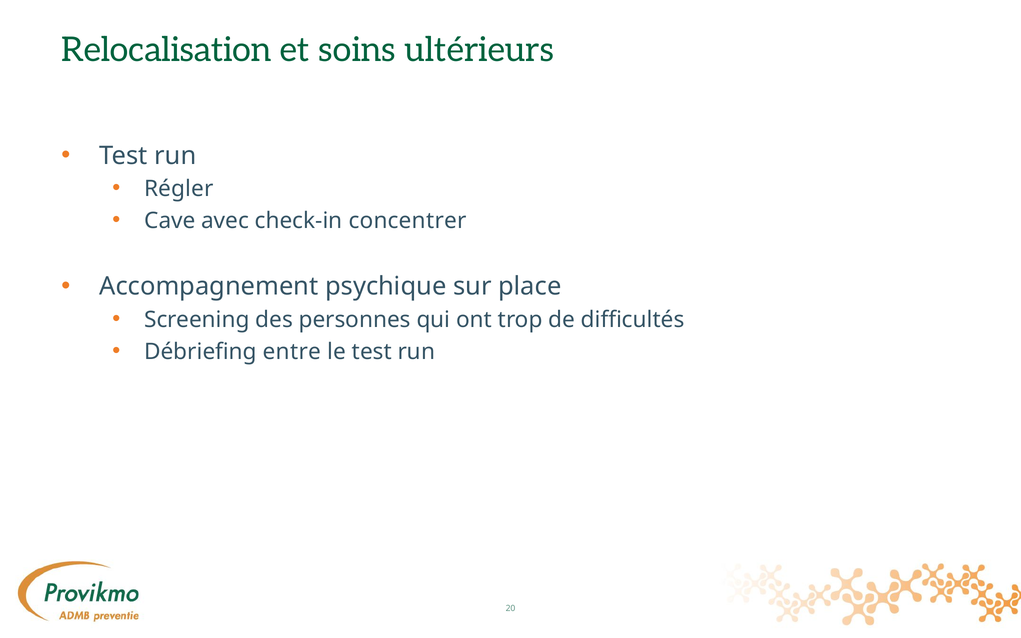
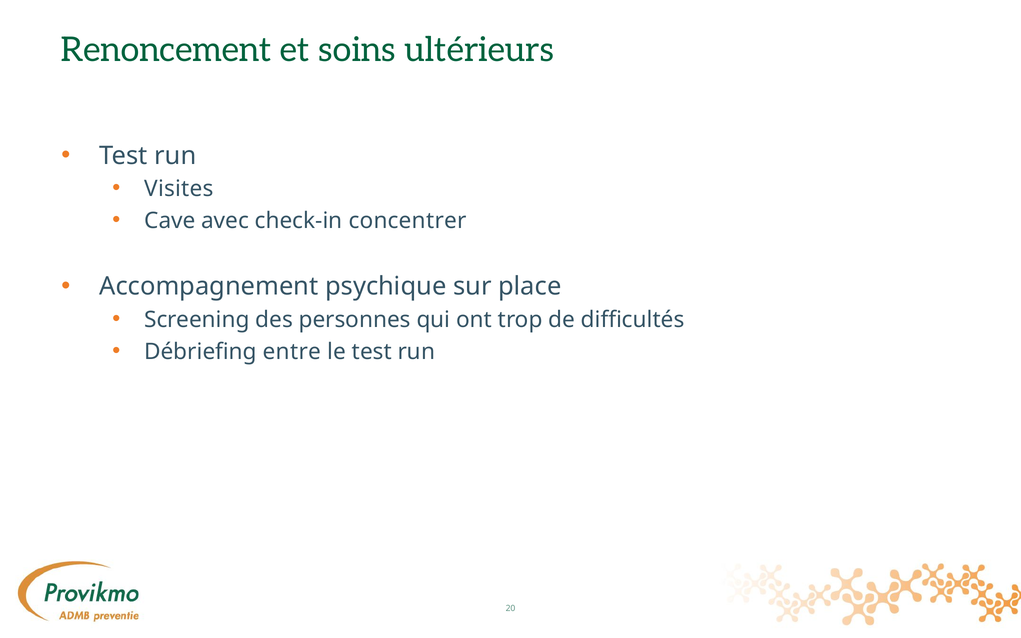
Relocalisation: Relocalisation -> Renoncement
Régler: Régler -> Visites
